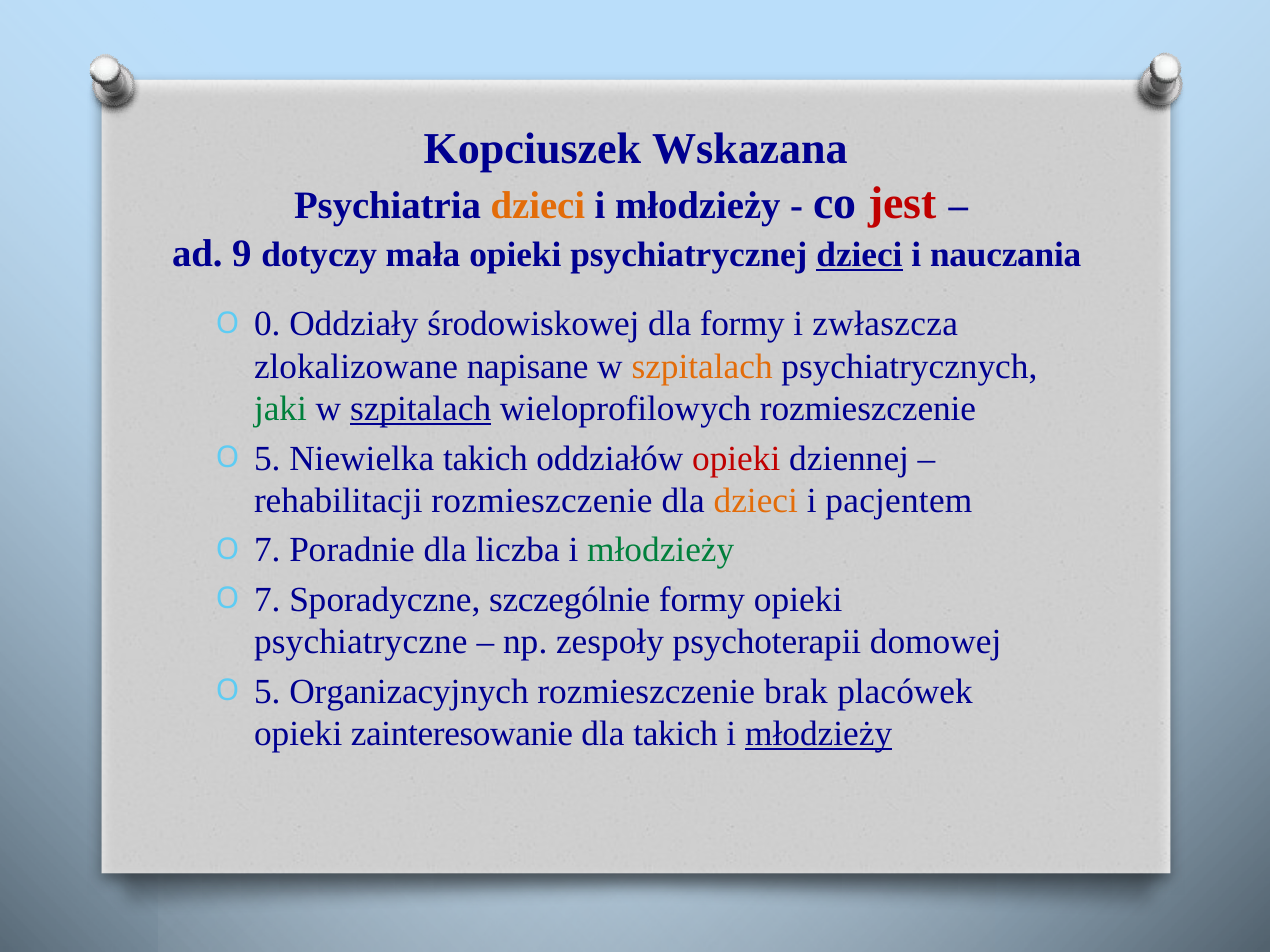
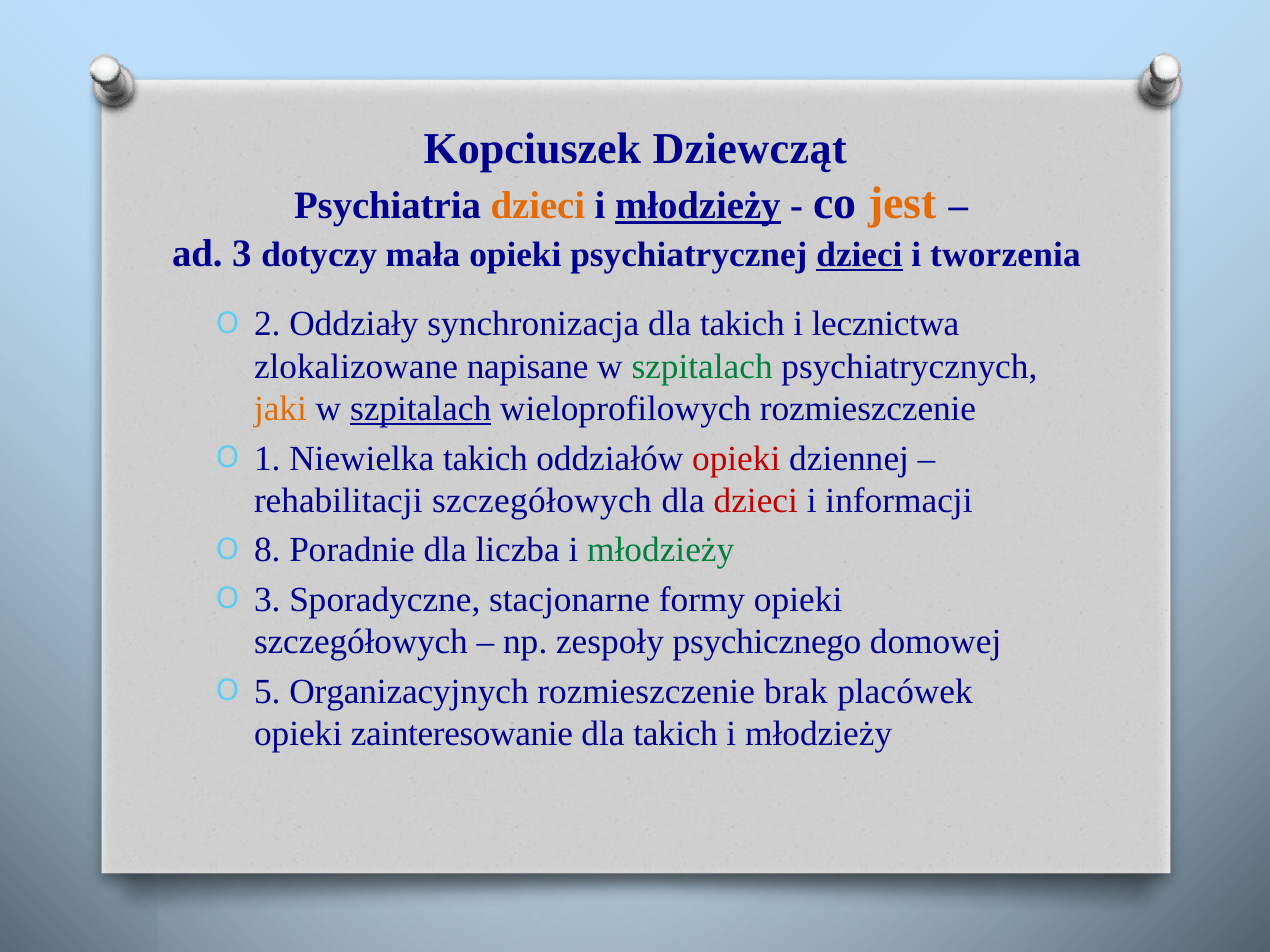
Wskazana: Wskazana -> Dziewcząt
młodzieży at (698, 206) underline: none -> present
jest colour: red -> orange
ad 9: 9 -> 3
nauczania: nauczania -> tworzenia
0: 0 -> 2
środowiskowej: środowiskowej -> synchronizacja
formy at (742, 324): formy -> takich
zwłaszcza: zwłaszcza -> lecznictwa
szpitalach at (702, 367) colour: orange -> green
jaki colour: green -> orange
5 at (267, 459): 5 -> 1
rehabilitacji rozmieszczenie: rozmieszczenie -> szczegółowych
dzieci at (756, 501) colour: orange -> red
pacjentem: pacjentem -> informacji
7 at (267, 551): 7 -> 8
7 at (267, 600): 7 -> 3
szczególnie: szczególnie -> stacjonarne
psychiatryczne at (361, 642): psychiatryczne -> szczegółowych
psychoterapii: psychoterapii -> psychicznego
młodzieży at (819, 734) underline: present -> none
